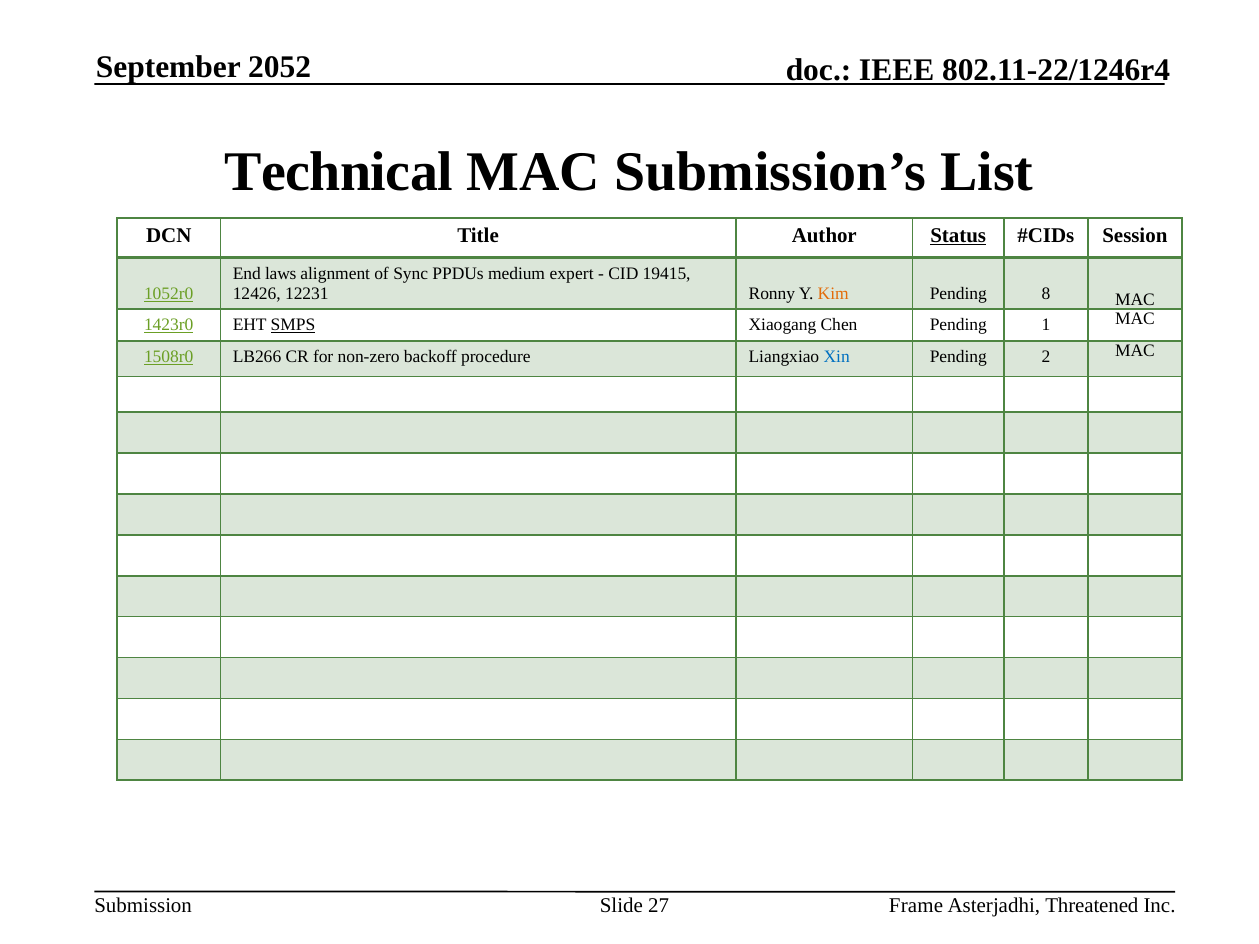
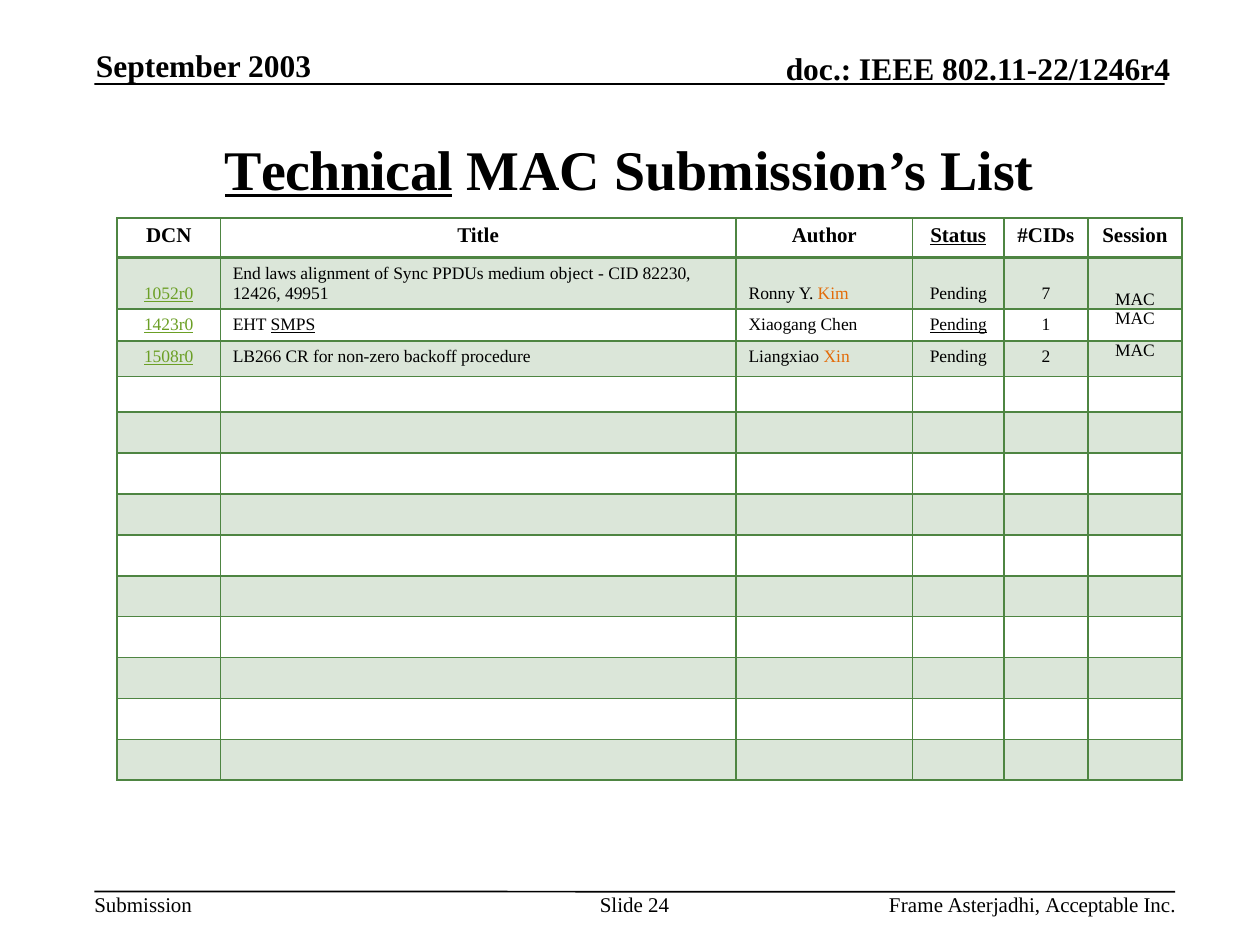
2052: 2052 -> 2003
Technical underline: none -> present
expert: expert -> object
19415: 19415 -> 82230
12231: 12231 -> 49951
8: 8 -> 7
Pending at (958, 325) underline: none -> present
Xin colour: blue -> orange
27: 27 -> 24
Threatened: Threatened -> Acceptable
